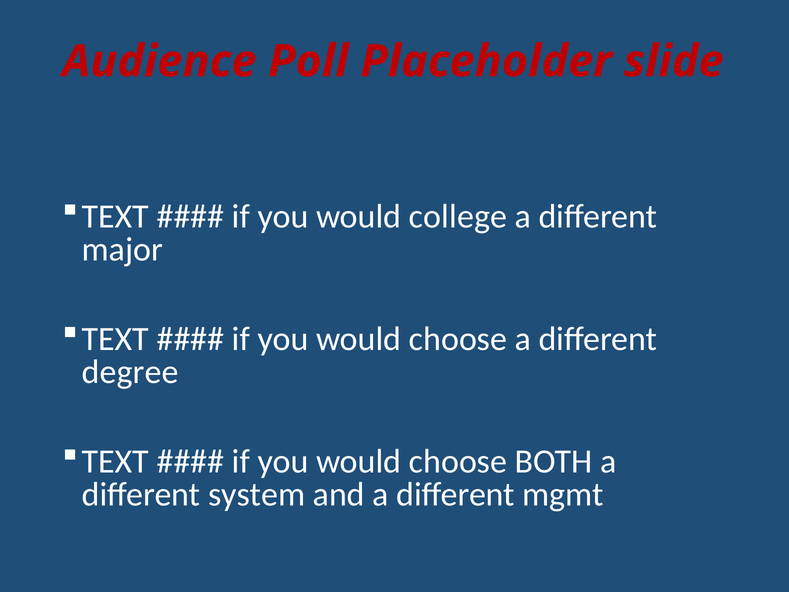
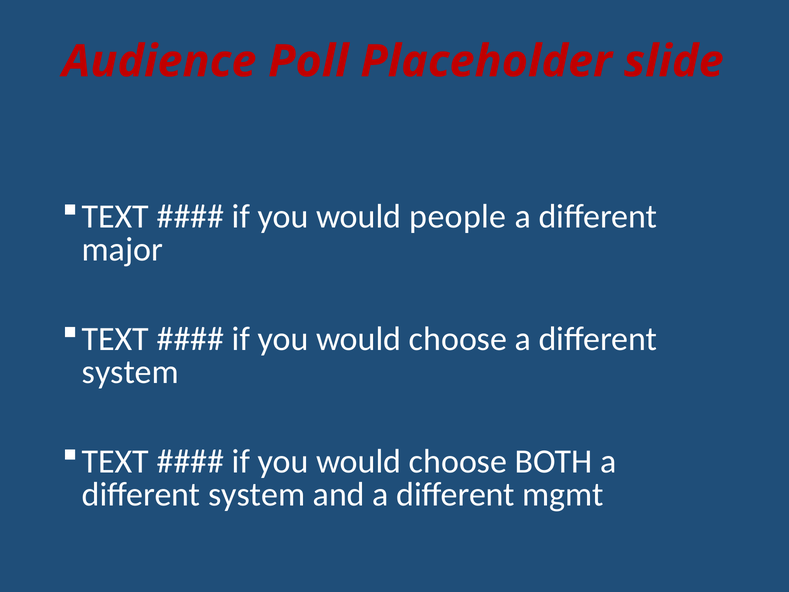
college: college -> people
degree at (130, 372): degree -> system
